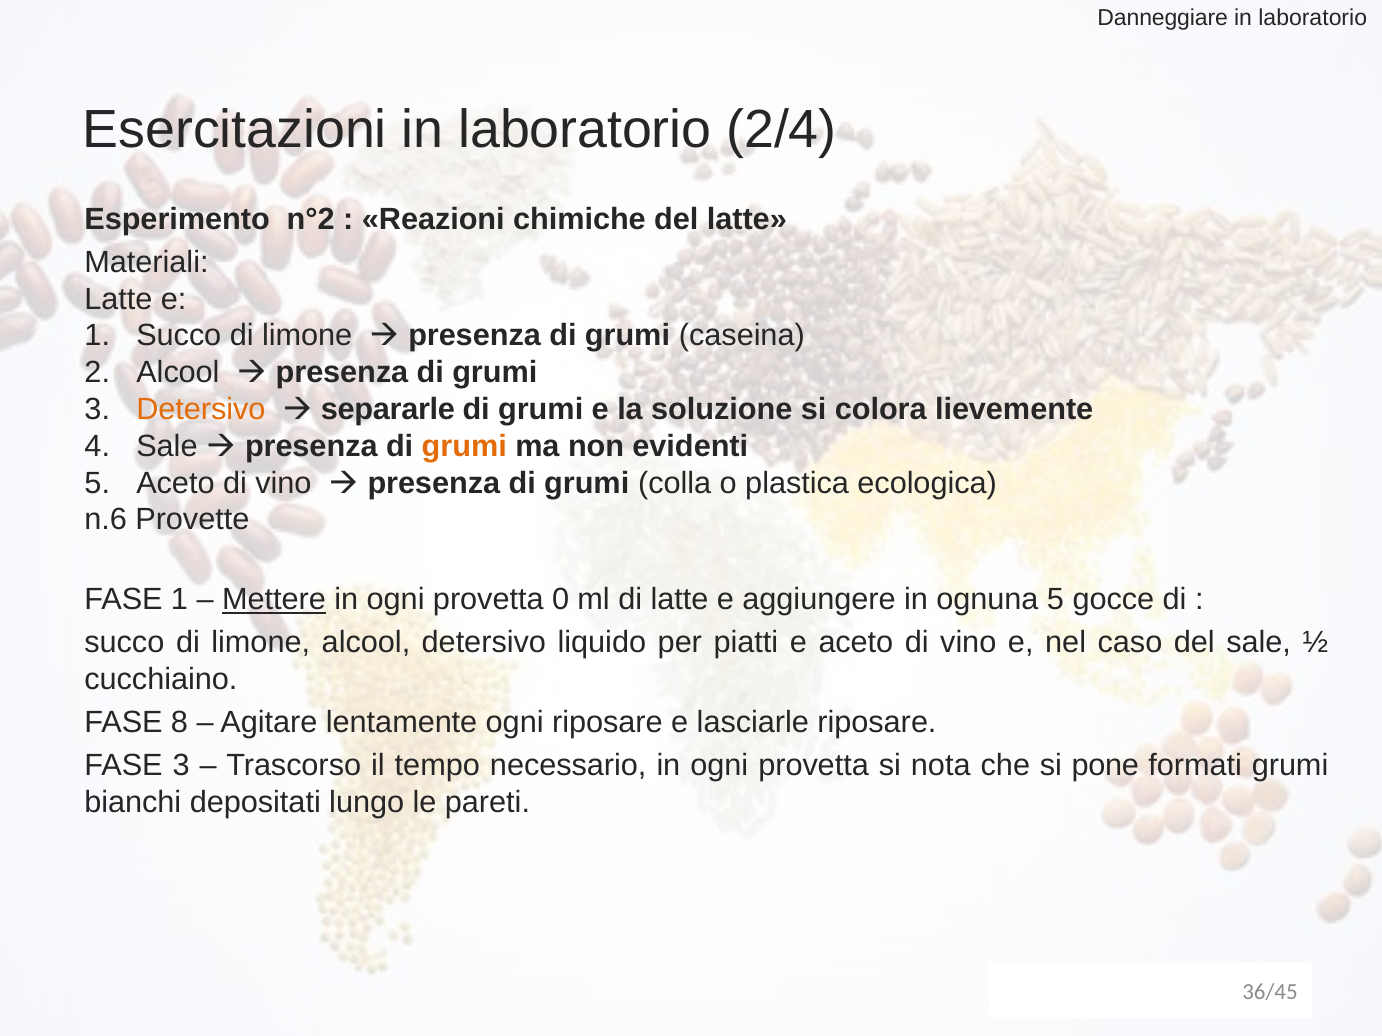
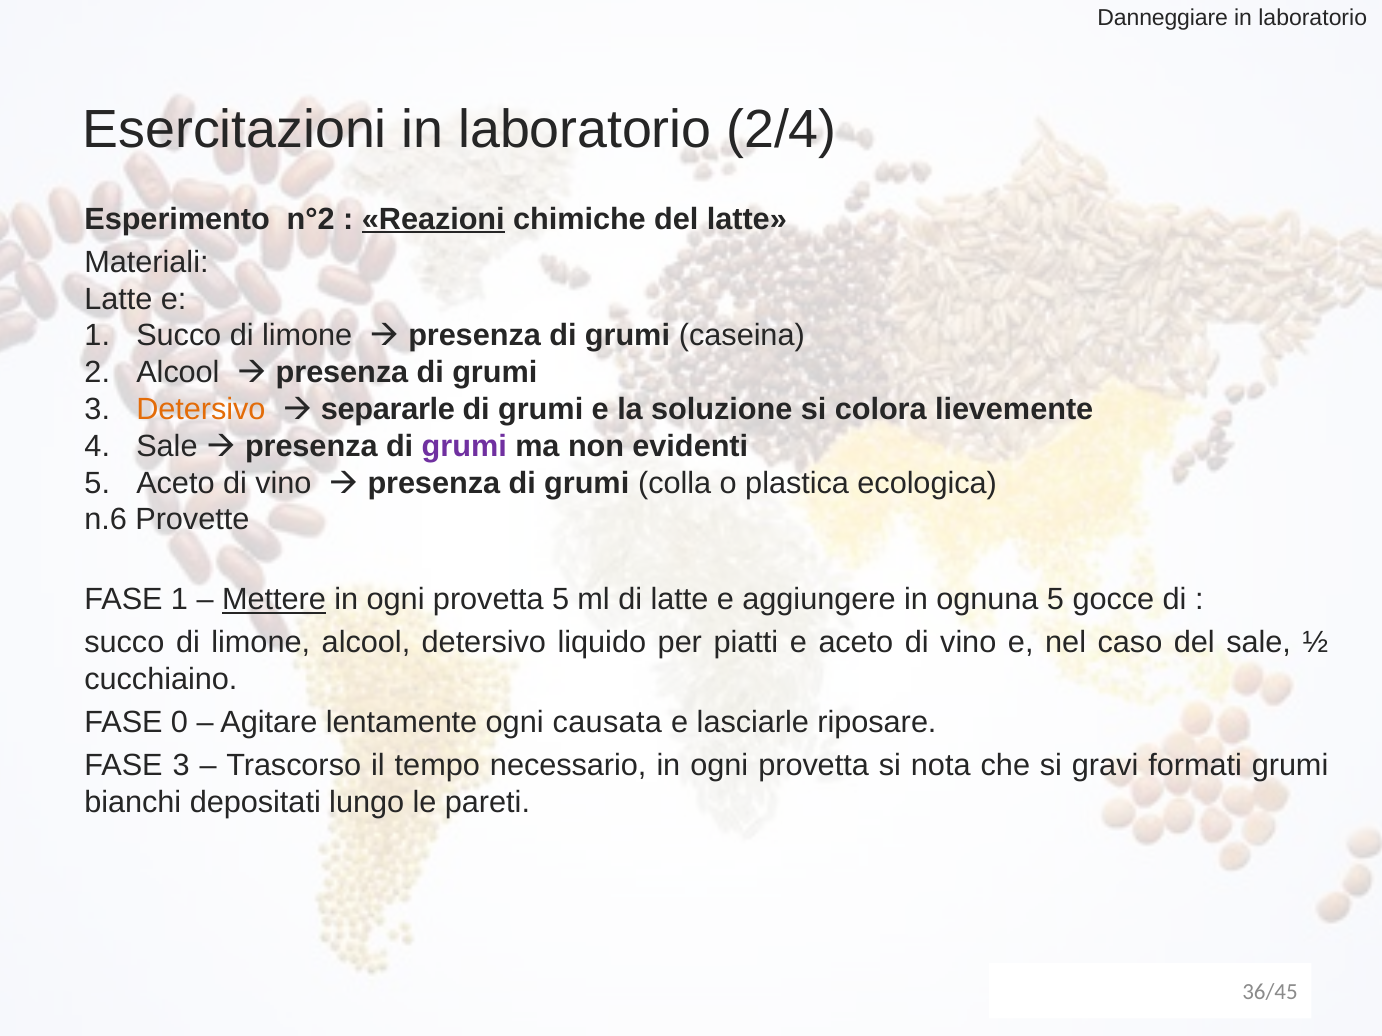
Reazioni underline: none -> present
grumi at (464, 446) colour: orange -> purple
provetta 0: 0 -> 5
8: 8 -> 0
ogni riposare: riposare -> causata
pone: pone -> gravi
